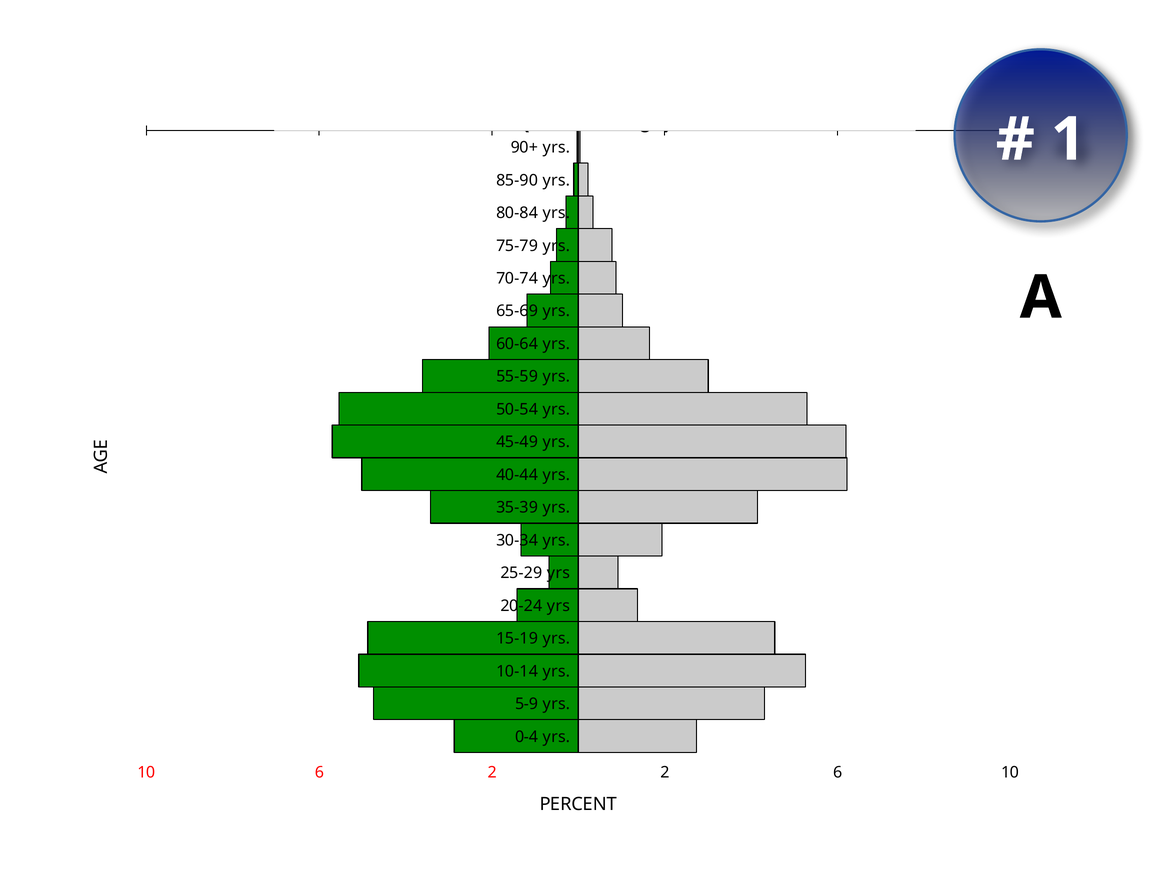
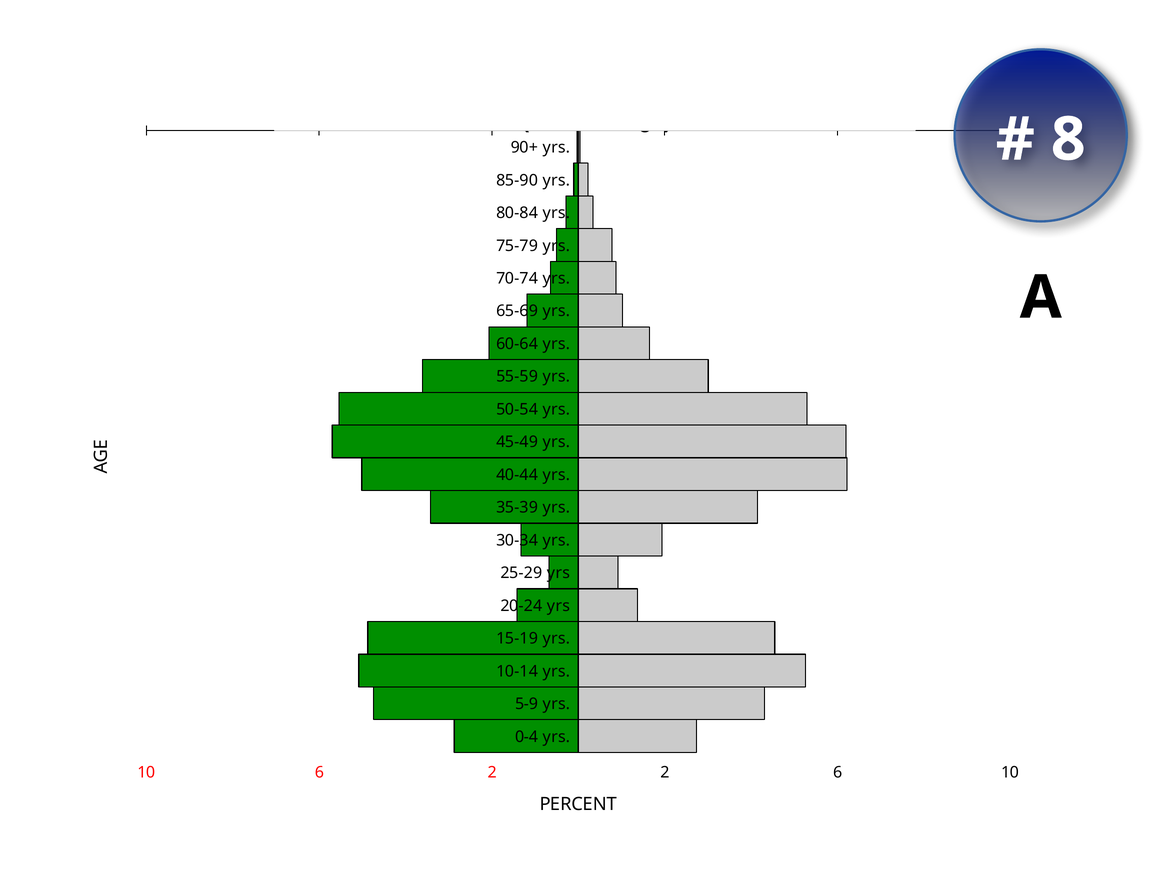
1: 1 -> 8
